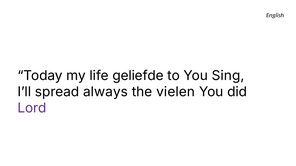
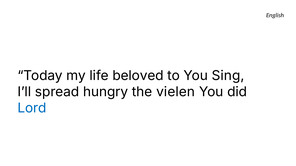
geliefde: geliefde -> beloved
always: always -> hungry
Lord colour: purple -> blue
